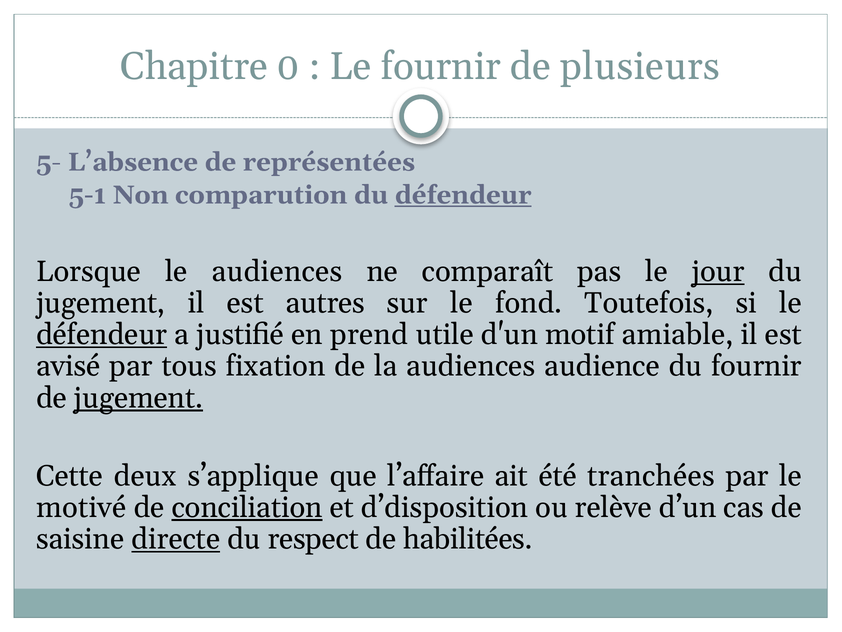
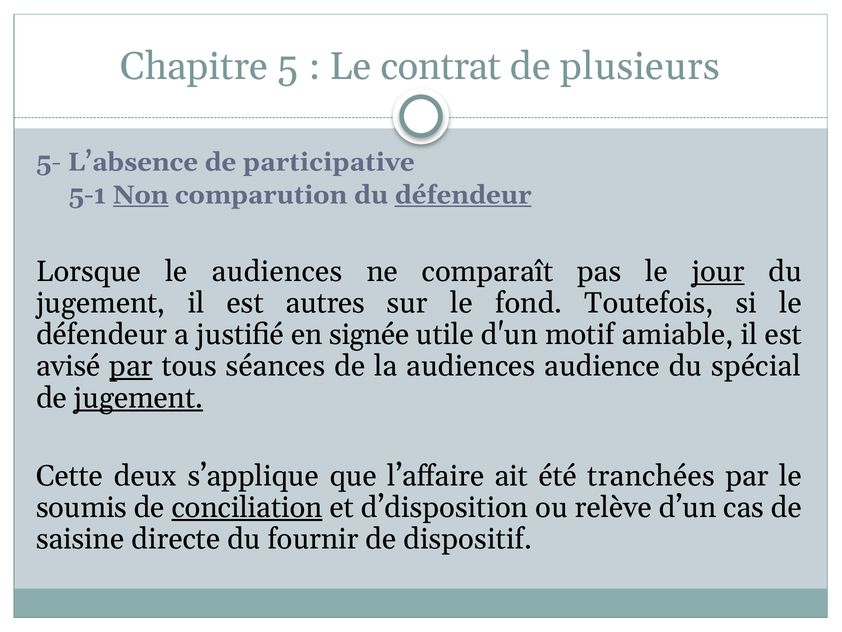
0: 0 -> 5
Le fournir: fournir -> contrat
représentées: représentées -> participative
Non underline: none -> present
défendeur at (102, 334) underline: present -> none
prend: prend -> signée
par at (131, 366) underline: none -> present
fixation: fixation -> séances
du fournir: fournir -> spécial
motivé: motivé -> soumis
directe underline: present -> none
respect: respect -> fournir
habilitées: habilitées -> dispositif
